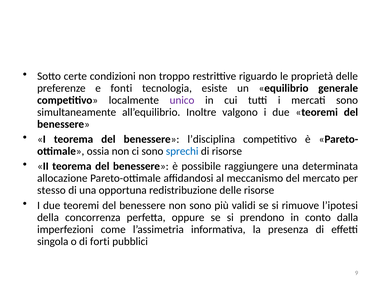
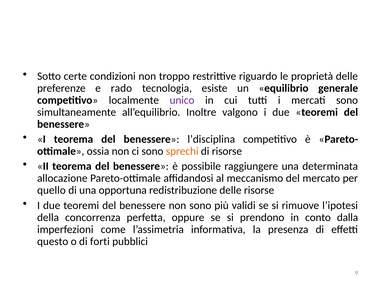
fonti: fonti -> rado
sprechi colour: blue -> orange
stesso: stesso -> quello
singola: singola -> questo
